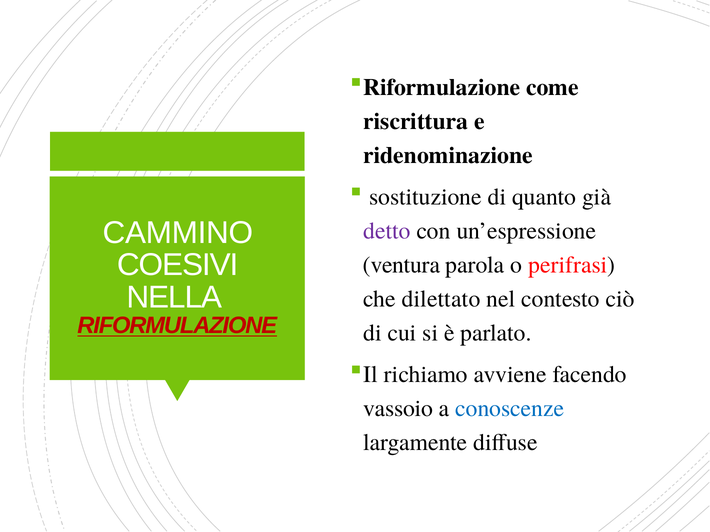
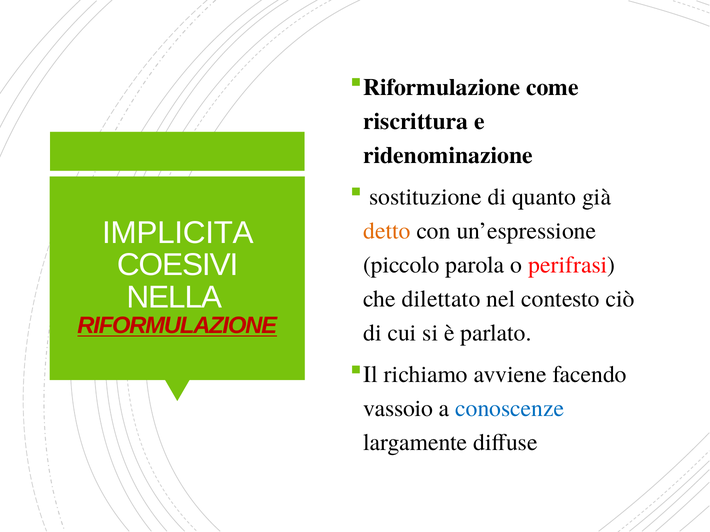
CAMMINO: CAMMINO -> IMPLICITA
detto colour: purple -> orange
ventura: ventura -> piccolo
